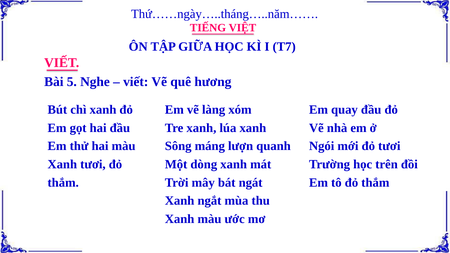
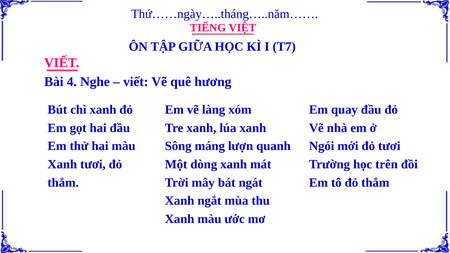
5: 5 -> 4
